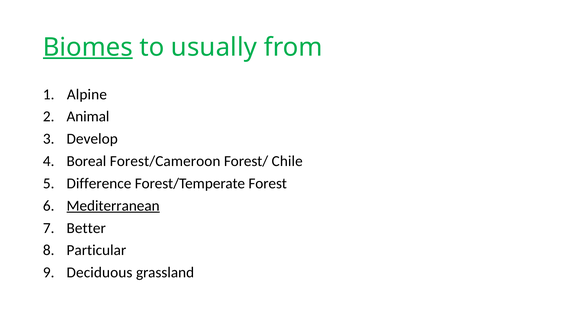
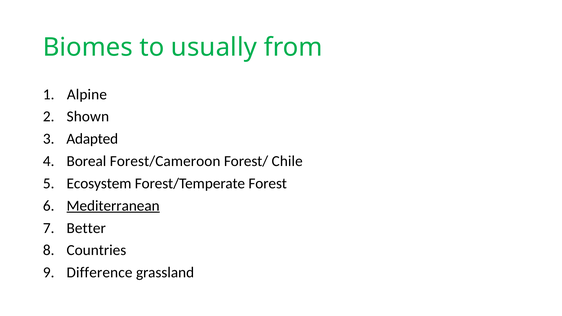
Biomes underline: present -> none
Animal: Animal -> Shown
Develop: Develop -> Adapted
Difference: Difference -> Ecosystem
Particular: Particular -> Countries
Deciduous: Deciduous -> Difference
